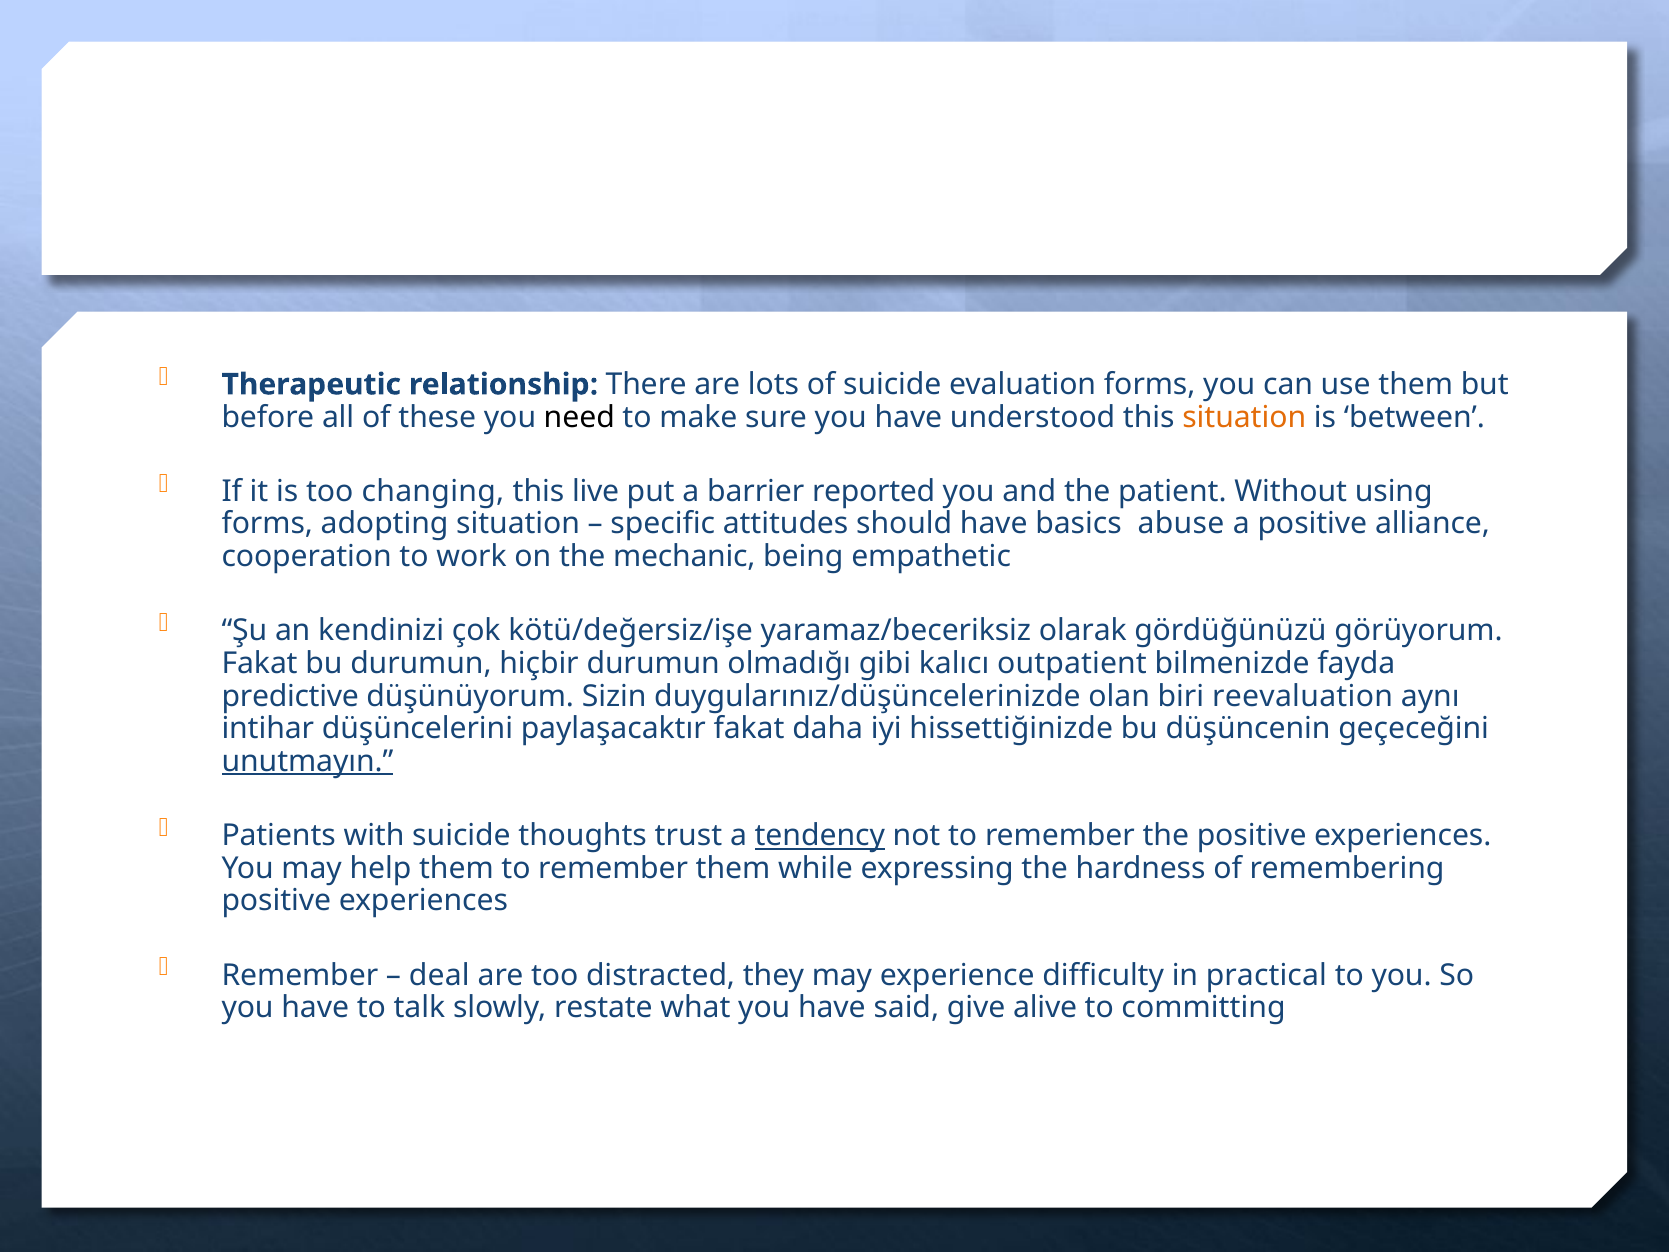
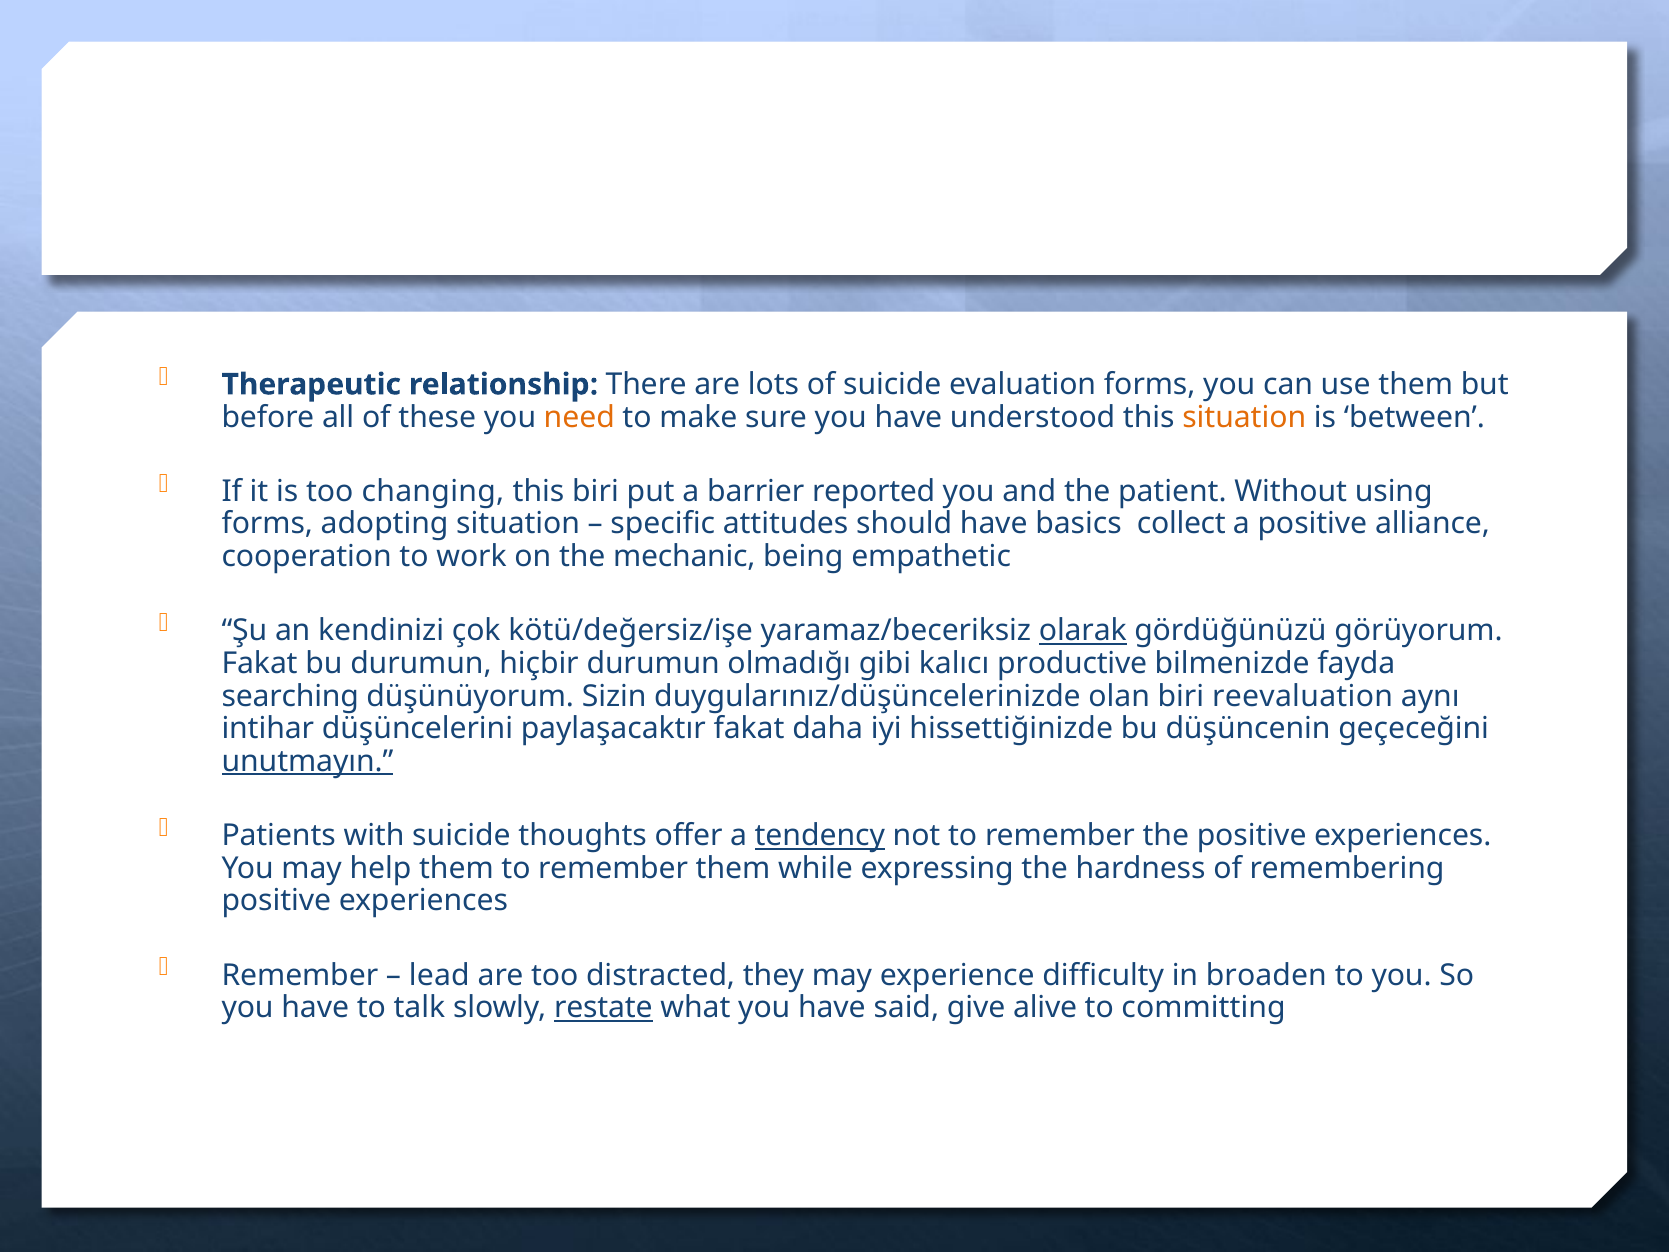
need colour: black -> orange
this live: live -> biri
abuse: abuse -> collect
olarak underline: none -> present
outpatient: outpatient -> productive
predictive: predictive -> searching
trust: trust -> offer
deal: deal -> lead
practical: practical -> broaden
restate underline: none -> present
